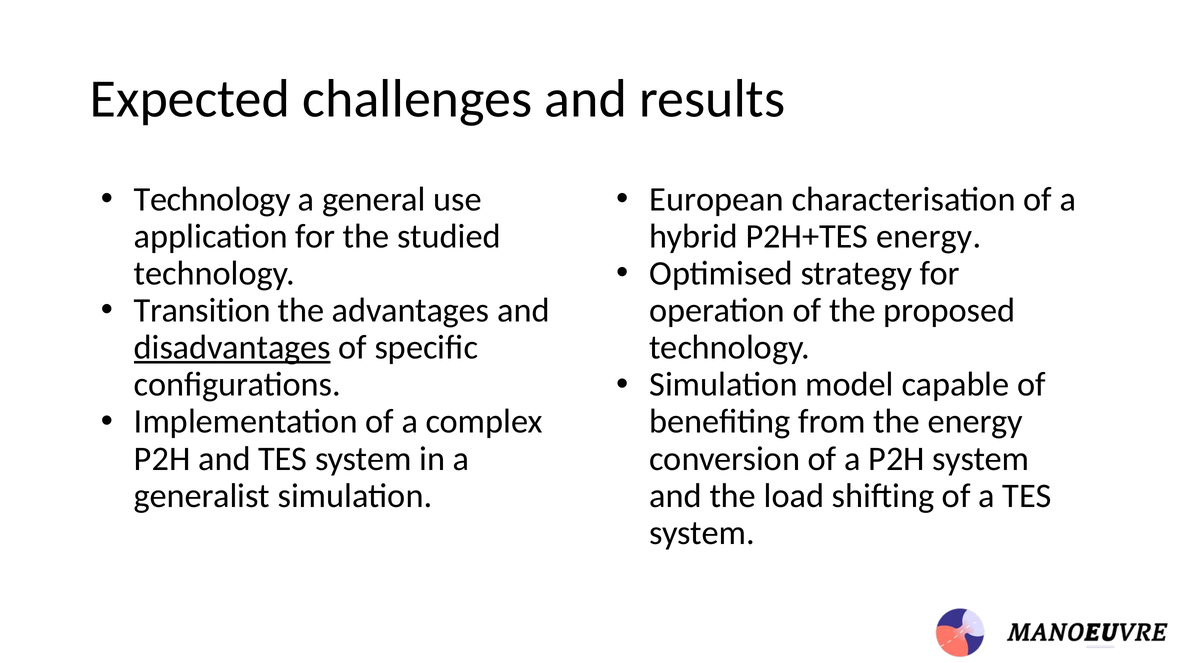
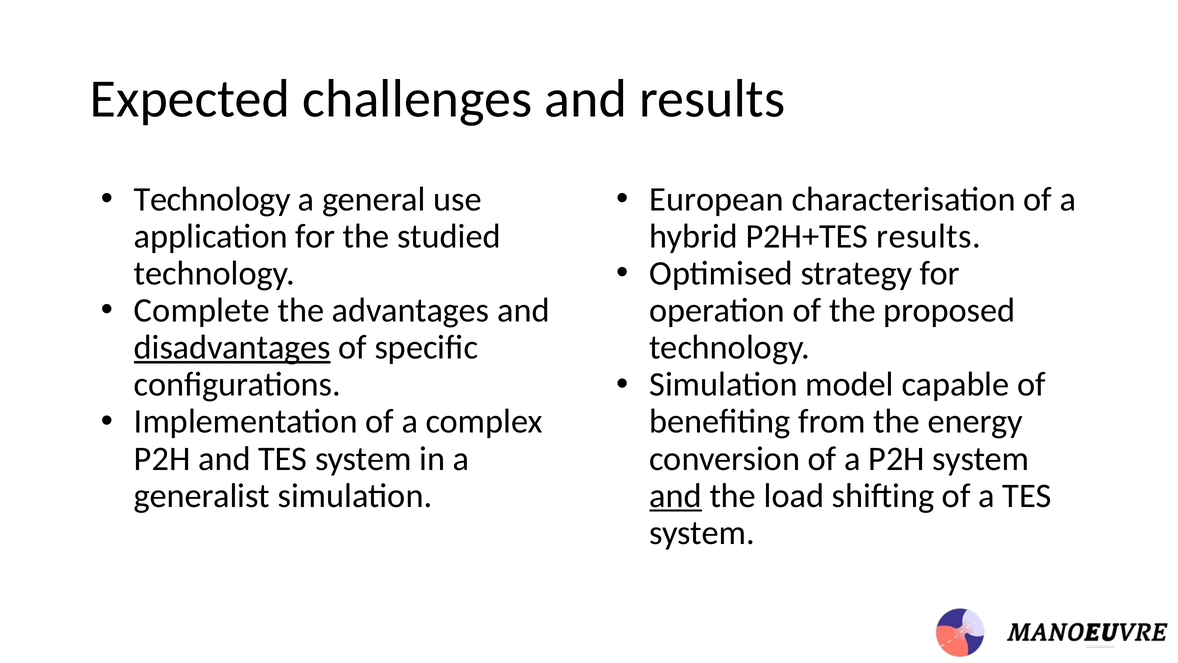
P2H+TES energy: energy -> results
Transition: Transition -> Complete
and at (676, 495) underline: none -> present
